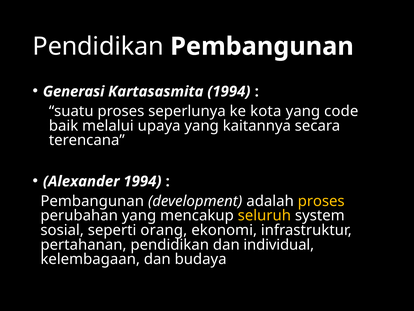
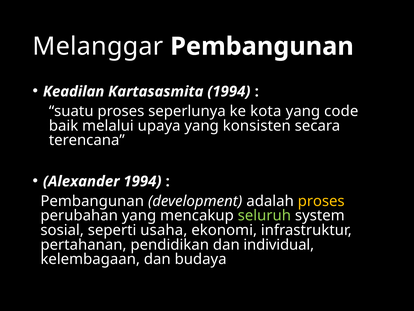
Pendidikan at (98, 46): Pendidikan -> Melanggar
Generasi: Generasi -> Keadilan
kaitannya: kaitannya -> konsisten
seluruh colour: yellow -> light green
orang: orang -> usaha
